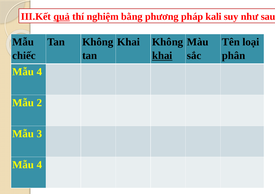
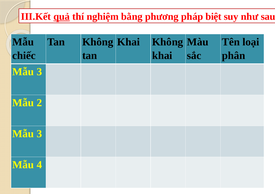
kali: kali -> biệt
khai at (162, 56) underline: present -> none
4 at (39, 72): 4 -> 3
